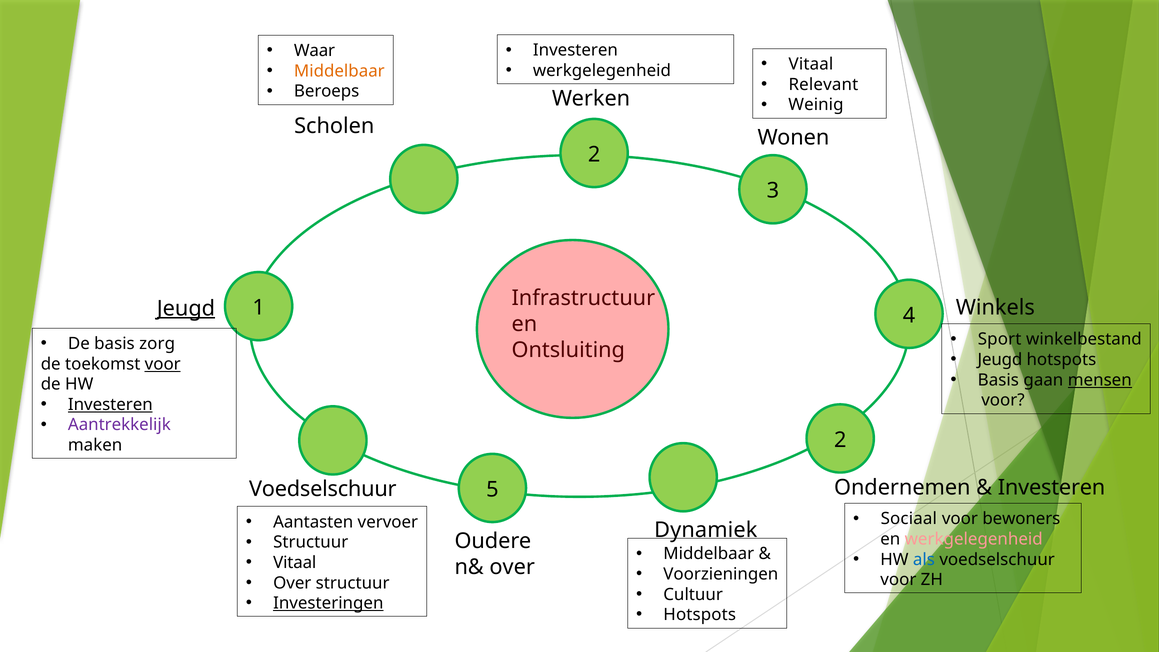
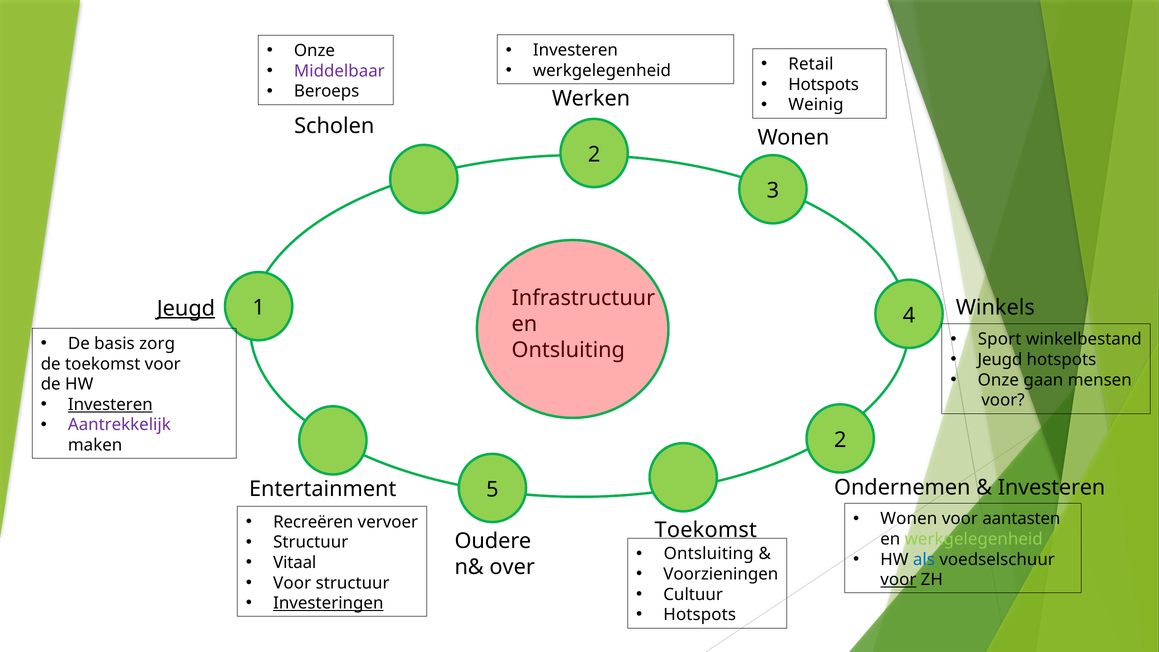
Waar at (314, 51): Waar -> Onze
Vitaal at (811, 64): Vitaal -> Retail
Middelbaar at (339, 71) colour: orange -> purple
Relevant at (823, 85): Relevant -> Hotspots
voor at (163, 364) underline: present -> none
Basis at (998, 380): Basis -> Onze
mensen underline: present -> none
Voedselschuur at (323, 489): Voedselschuur -> Entertainment
Sociaal at (909, 519): Sociaal -> Wonen
bewoners: bewoners -> aantasten
Aantasten: Aantasten -> Recreëren
Dynamiek at (706, 530): Dynamiek -> Toekomst
werkgelegenheid at (974, 539) colour: pink -> light green
Middelbaar at (709, 554): Middelbaar -> Ontsluiting
Over at (292, 583): Over -> Voor
voor at (898, 580) underline: none -> present
